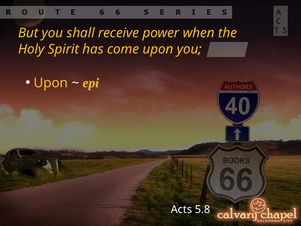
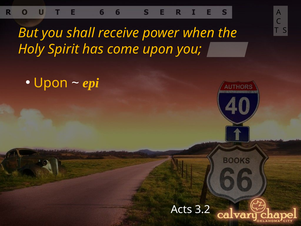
5.8: 5.8 -> 3.2
